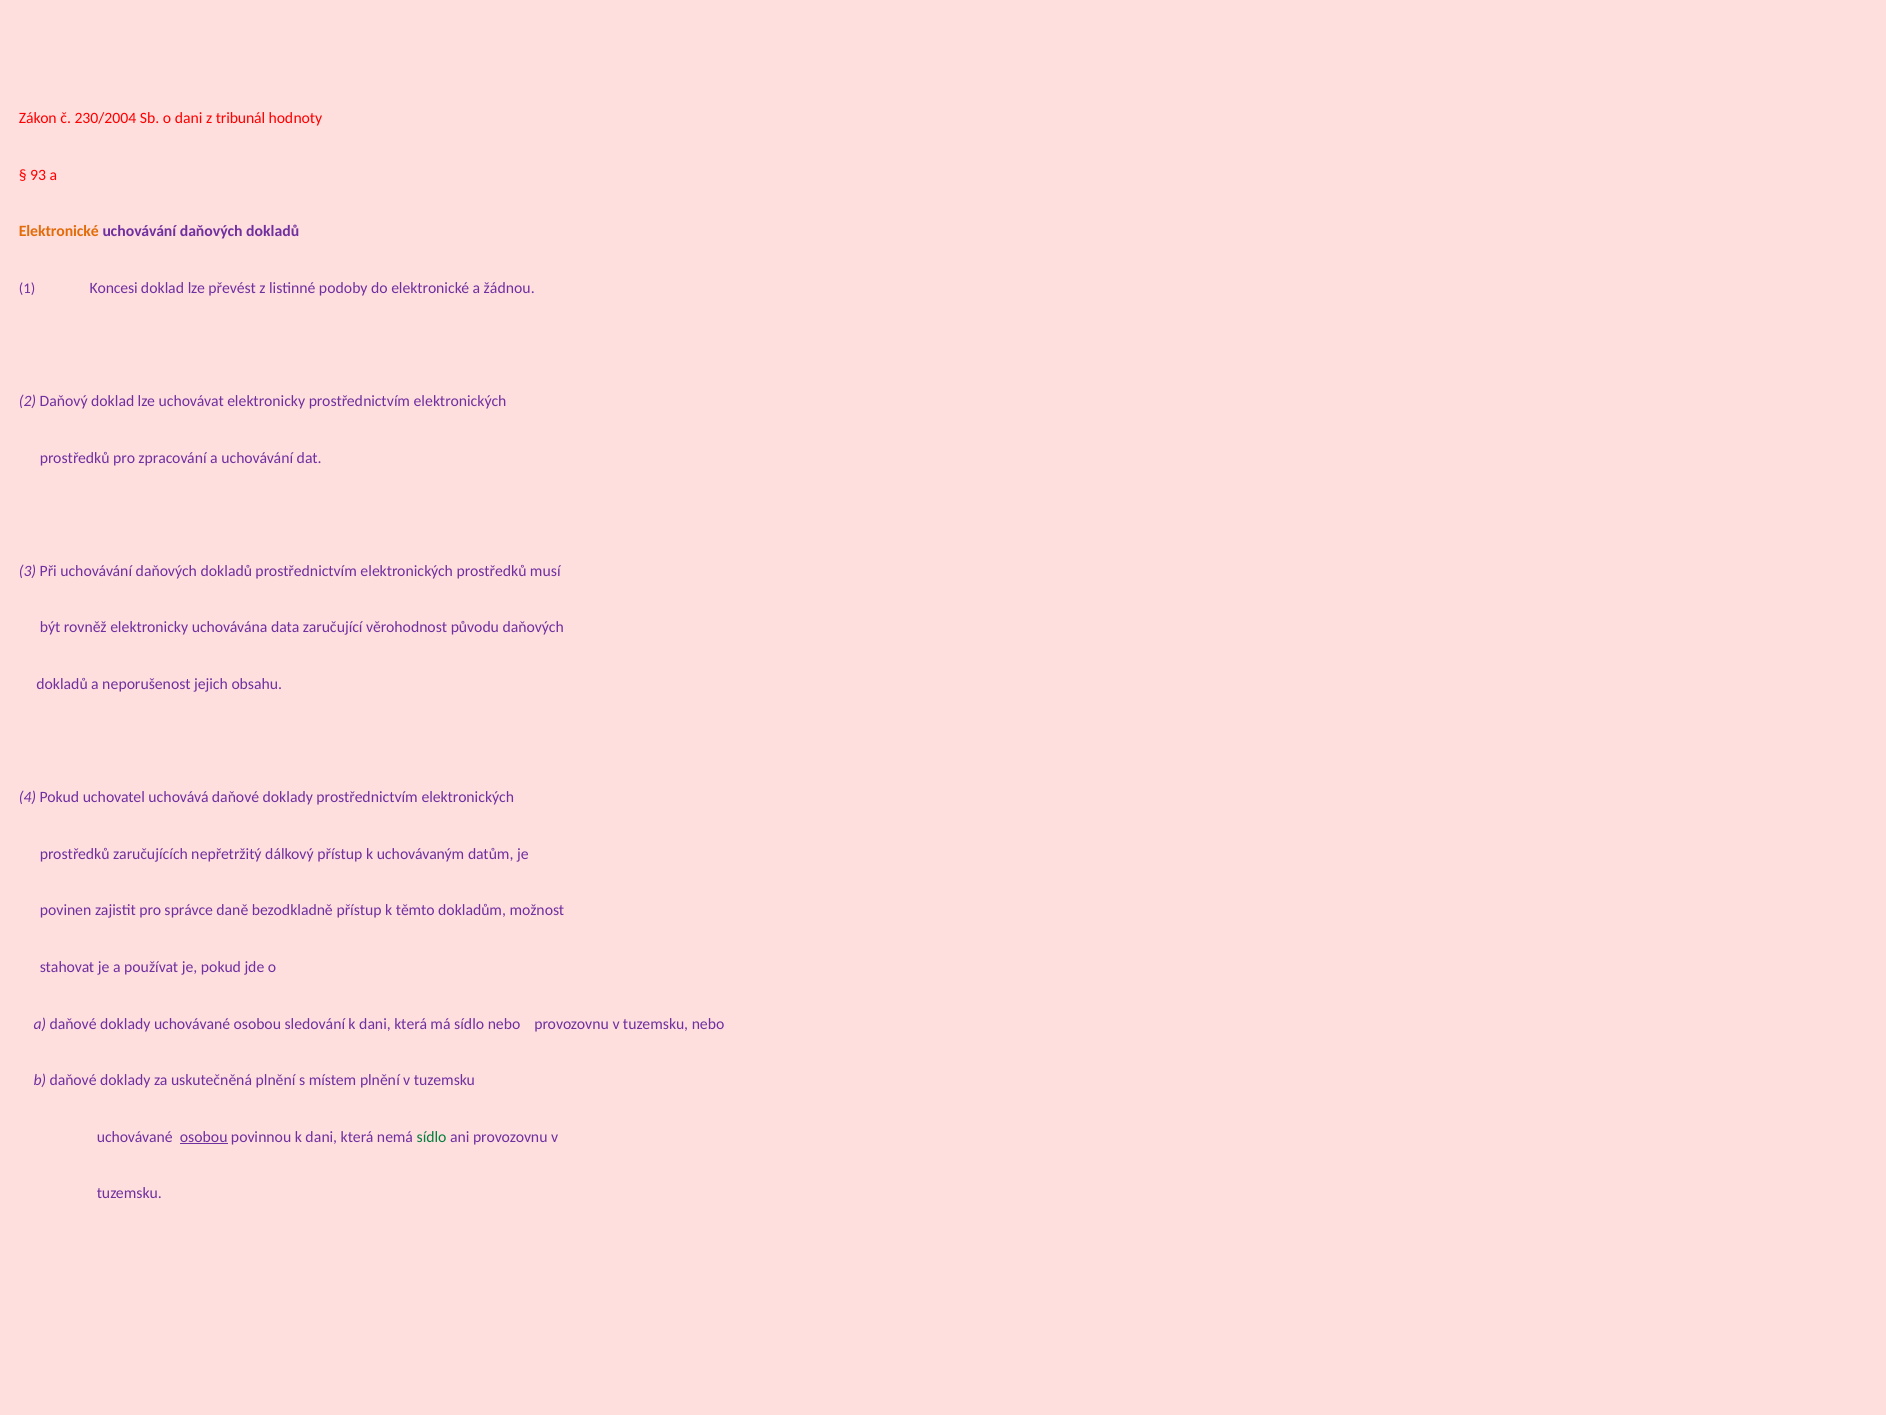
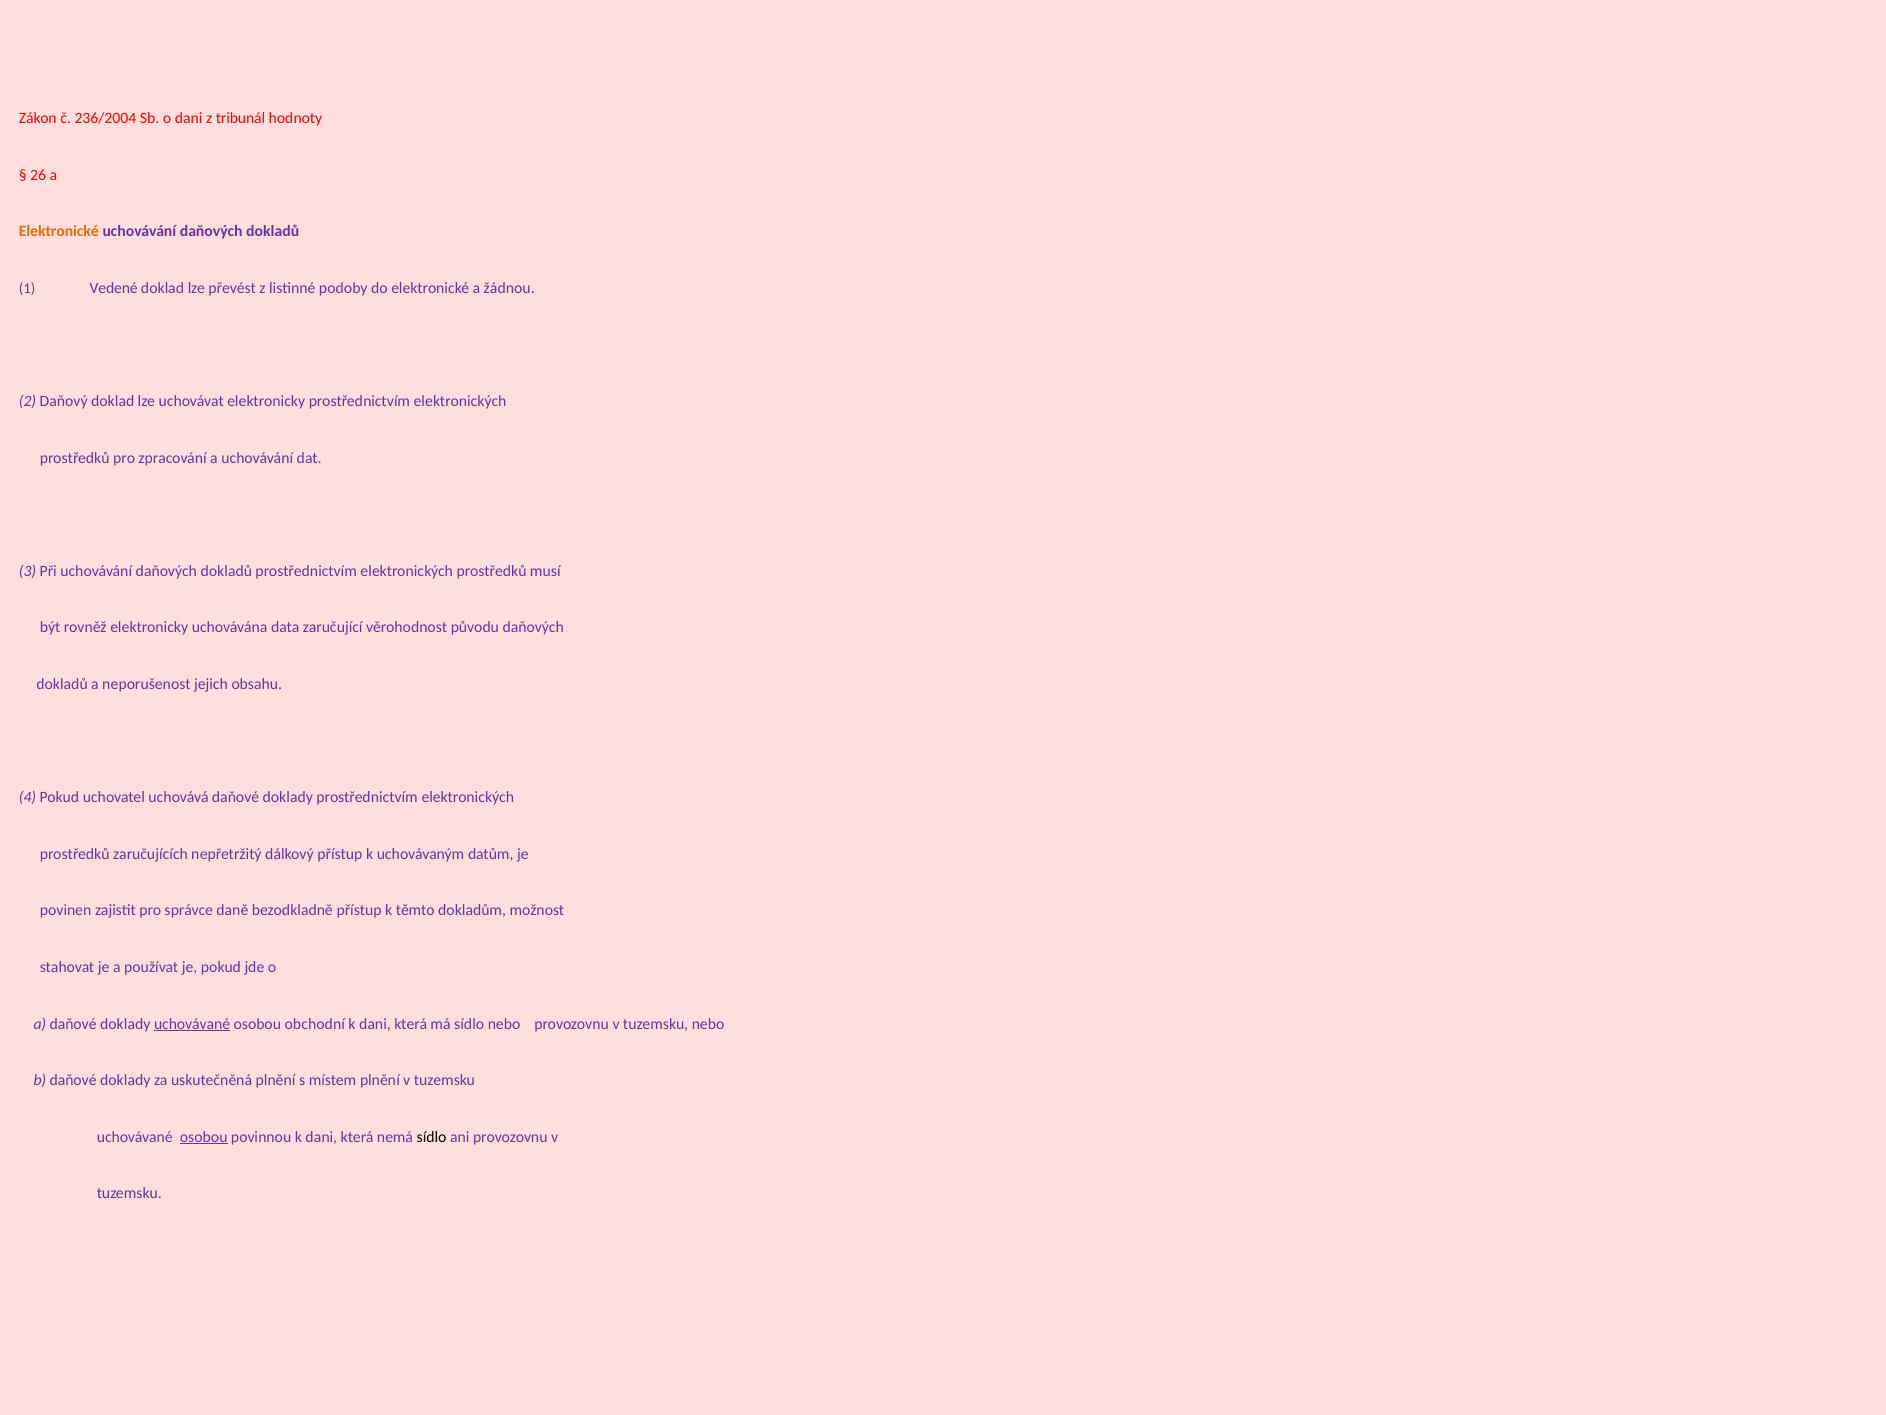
230/2004: 230/2004 -> 236/2004
93: 93 -> 26
Koncesi: Koncesi -> Vedené
uchovávané at (192, 1023) underline: none -> present
sledování: sledování -> obchodní
sídlo at (432, 1137) colour: green -> black
